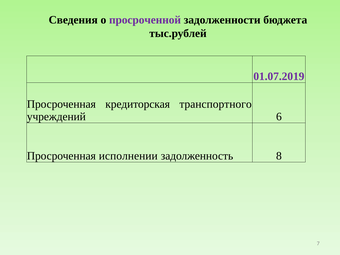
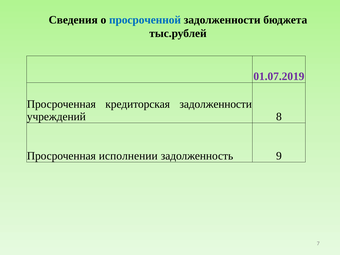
просроченной colour: purple -> blue
кредиторская транспортного: транспортного -> задолженности
6: 6 -> 8
8: 8 -> 9
